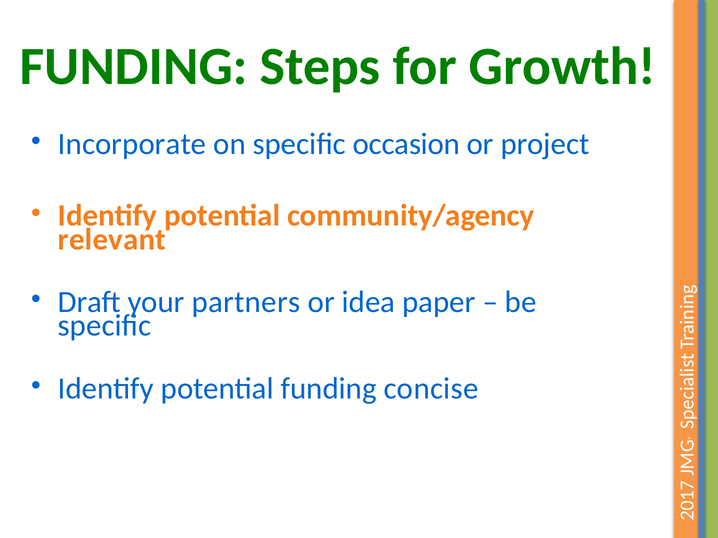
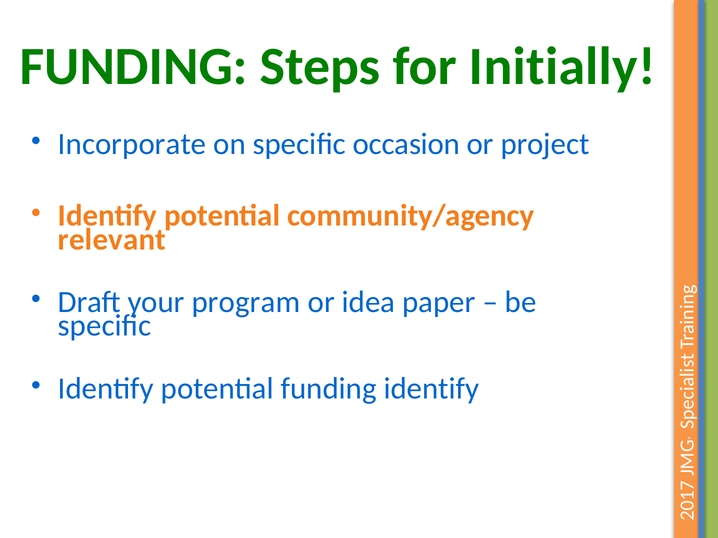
Growth: Growth -> Initially
partners: partners -> program
funding concise: concise -> identify
